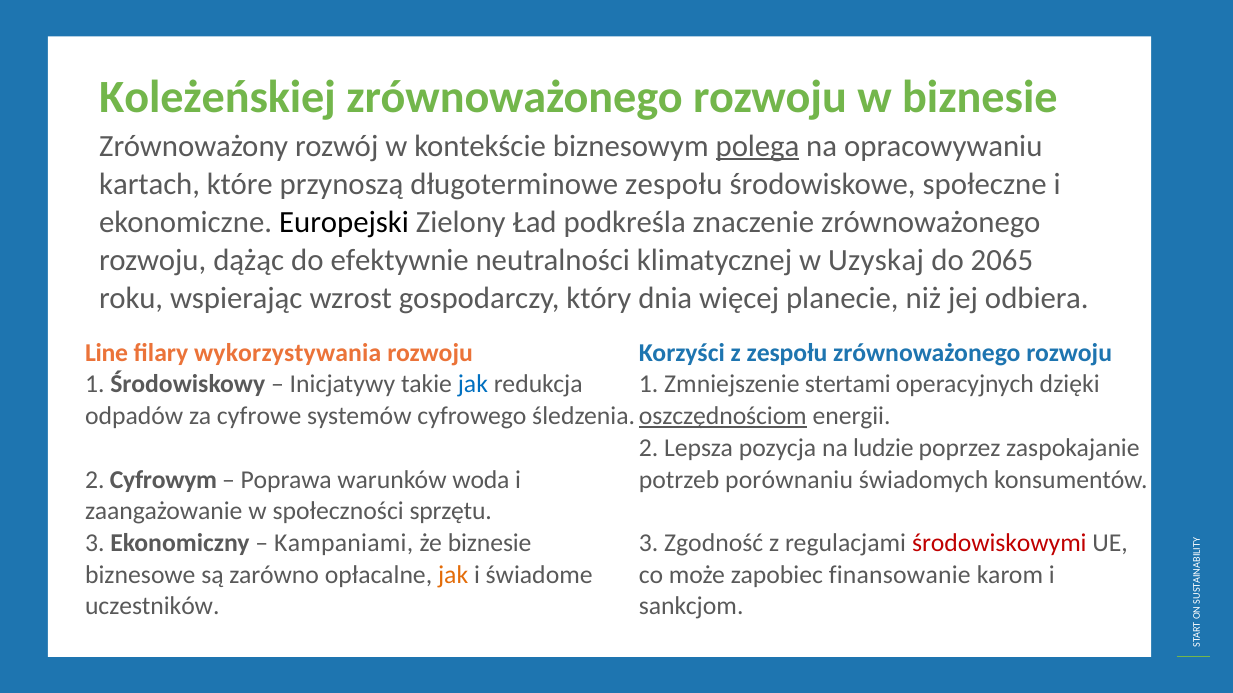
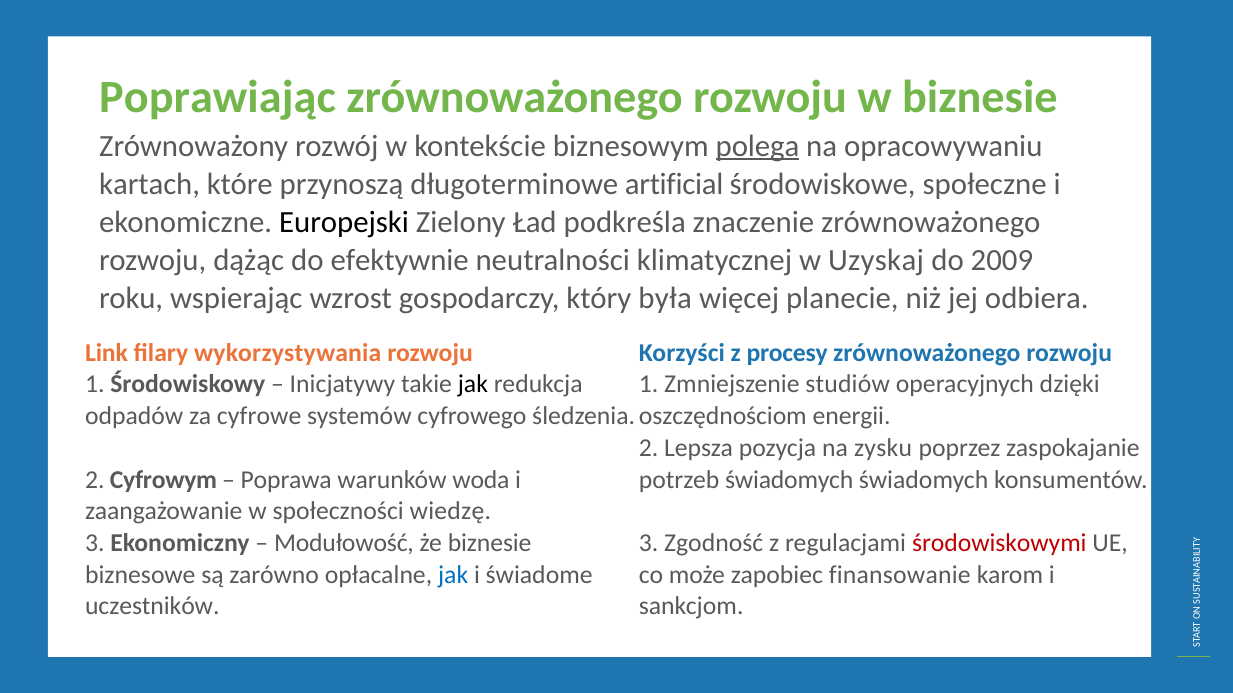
Koleżeńskiej: Koleżeńskiej -> Poprawiając
długoterminowe zespołu: zespołu -> artificial
2065: 2065 -> 2009
dnia: dnia -> była
z zespołu: zespołu -> procesy
Line: Line -> Link
jak at (473, 385) colour: blue -> black
stertami: stertami -> studiów
oszczędnościom underline: present -> none
ludzie: ludzie -> zysku
potrzeb porównaniu: porównaniu -> świadomych
sprzętu: sprzętu -> wiedzę
Kampaniami: Kampaniami -> Modułowość
jak at (453, 575) colour: orange -> blue
